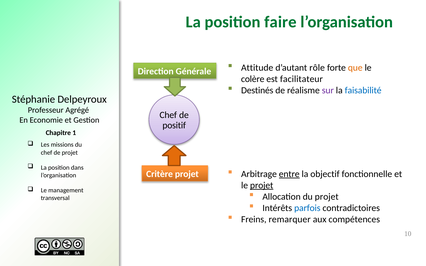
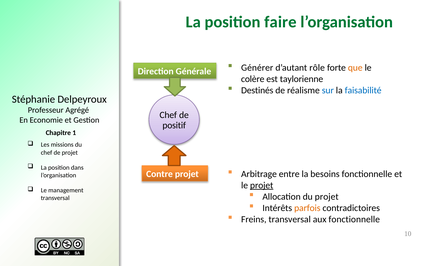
Attitude: Attitude -> Générer
facilitateur: facilitateur -> taylorienne
sur colour: purple -> blue
entre underline: present -> none
objectif: objectif -> besoins
Critère: Critère -> Contre
parfois colour: blue -> orange
Freins remarquer: remarquer -> transversal
aux compétences: compétences -> fonctionnelle
